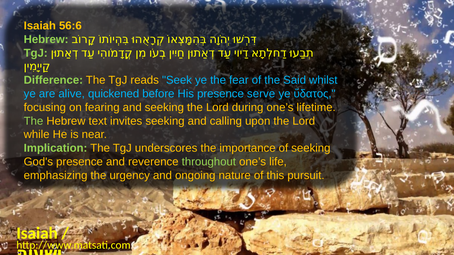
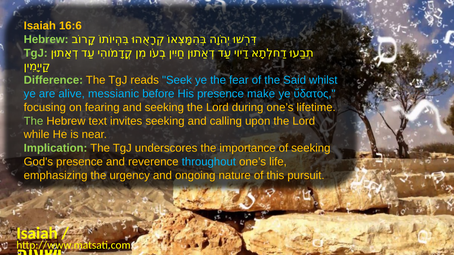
56:6: 56:6 -> 16:6
quickened: quickened -> messianic
serve: serve -> make
throughout colour: light green -> light blue
